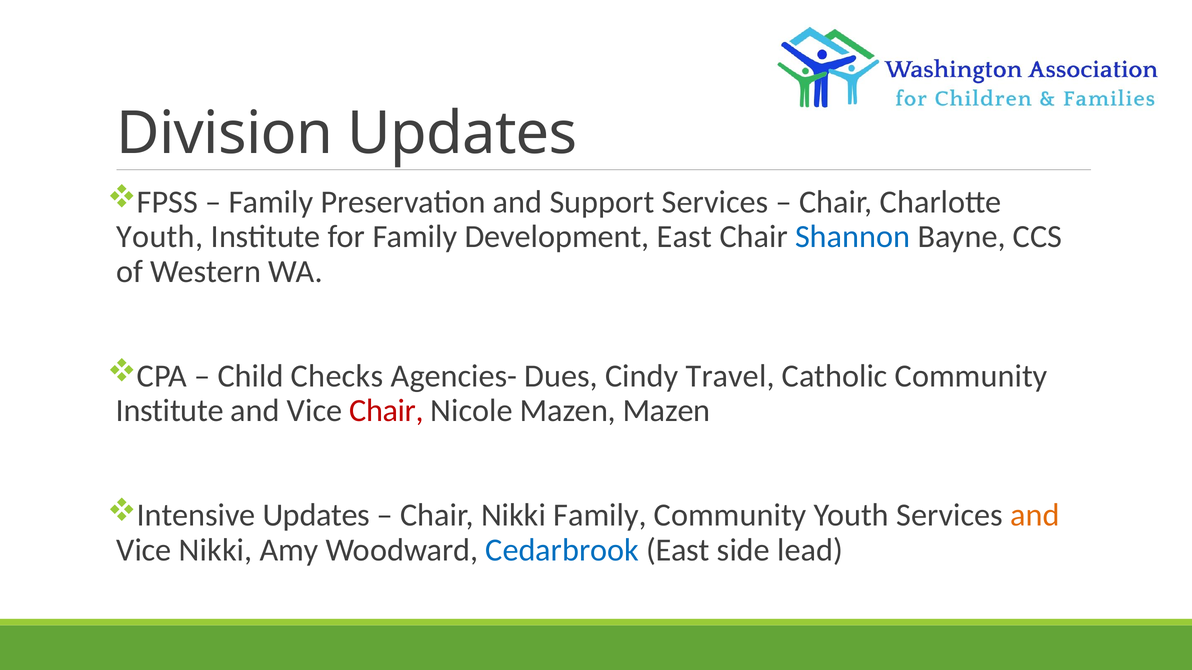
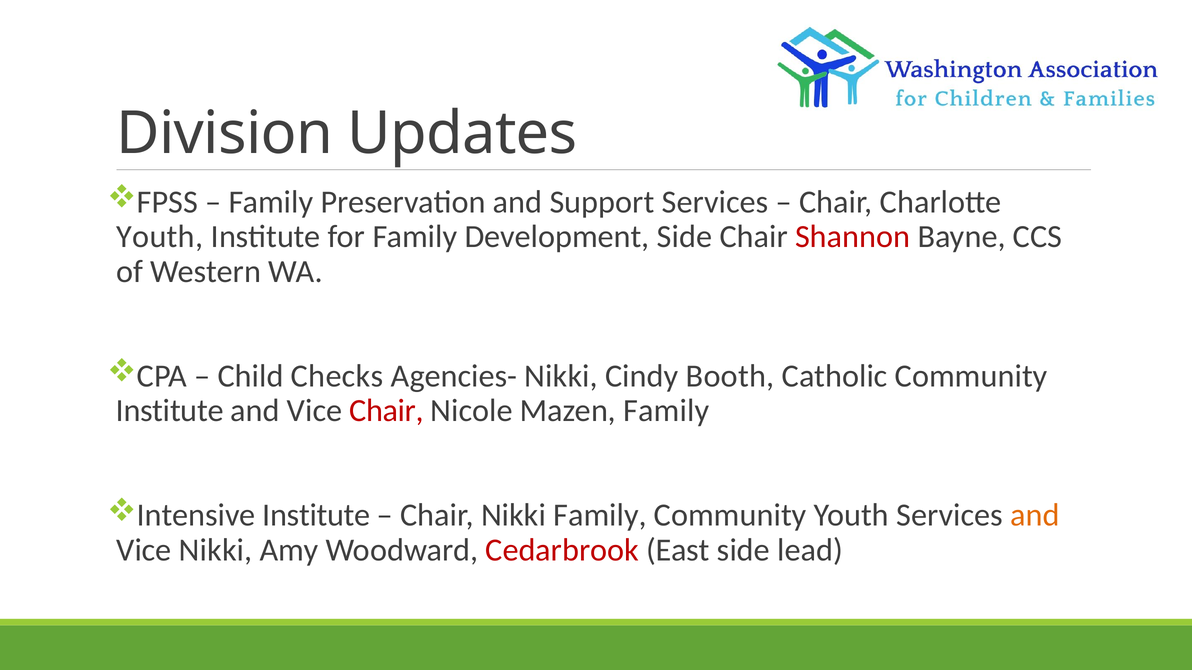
Development East: East -> Side
Shannon colour: blue -> red
Agencies- Dues: Dues -> Nikki
Travel: Travel -> Booth
Mazen Mazen: Mazen -> Family
Intensive Updates: Updates -> Institute
Cedarbrook colour: blue -> red
